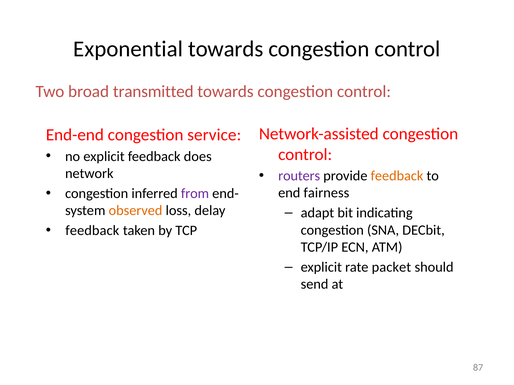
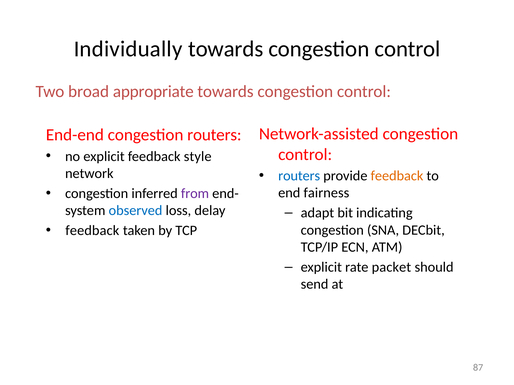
Exponential: Exponential -> Individually
transmitted: transmitted -> appropriate
congestion service: service -> routers
does: does -> style
routers at (299, 176) colour: purple -> blue
observed colour: orange -> blue
